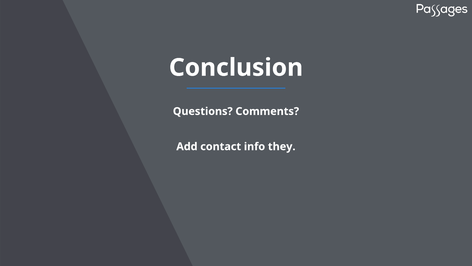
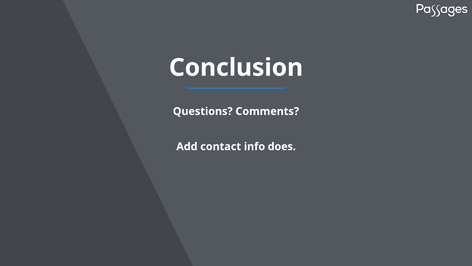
they: they -> does
